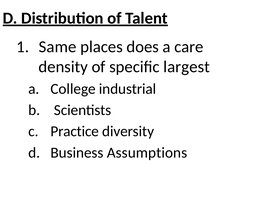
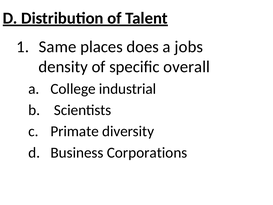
care: care -> jobs
largest: largest -> overall
Practice: Practice -> Primate
Assumptions: Assumptions -> Corporations
